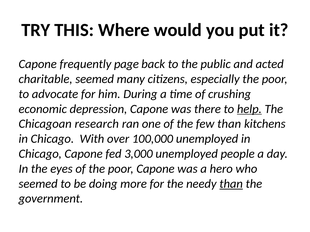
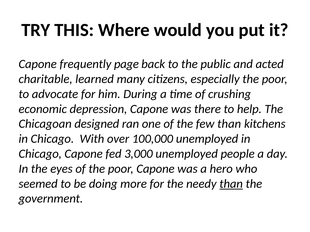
charitable seemed: seemed -> learned
help underline: present -> none
research: research -> designed
